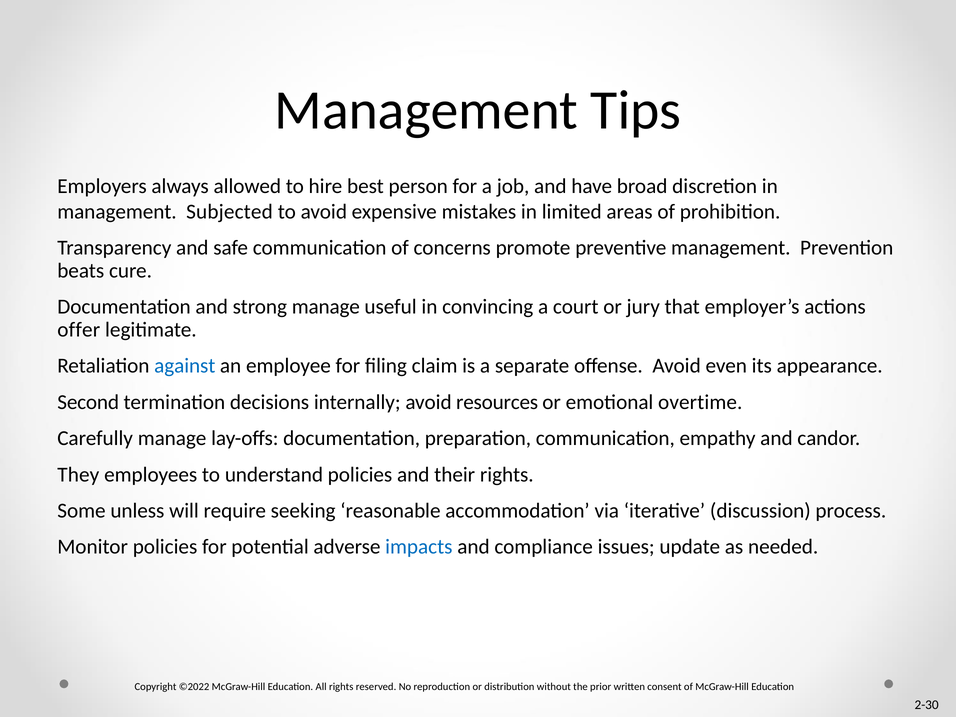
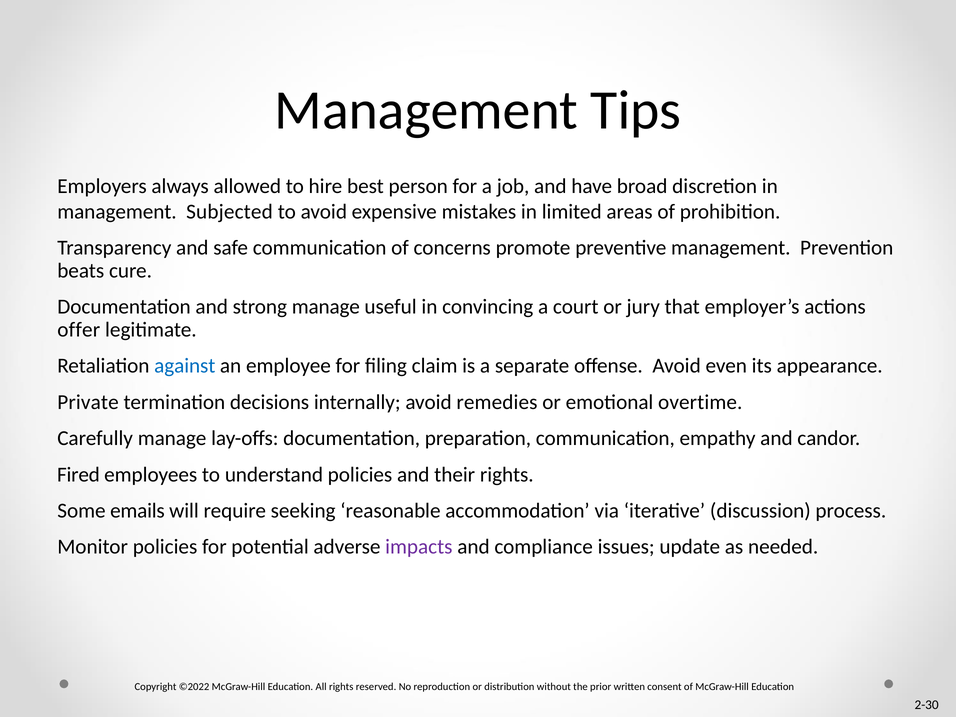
Second: Second -> Private
resources: resources -> remedies
They: They -> Fired
unless: unless -> emails
impacts colour: blue -> purple
